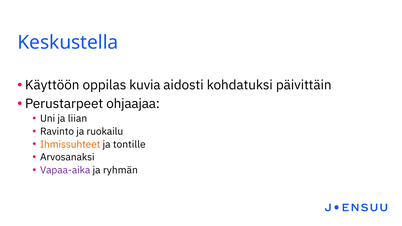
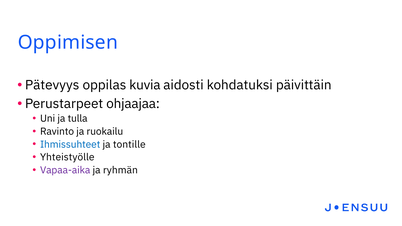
Keskustella: Keskustella -> Oppimisen
Käyttöön: Käyttöön -> Pätevyys
liian: liian -> tulla
Ihmissuhteet colour: orange -> blue
Arvosanaksi: Arvosanaksi -> Yhteistyölle
